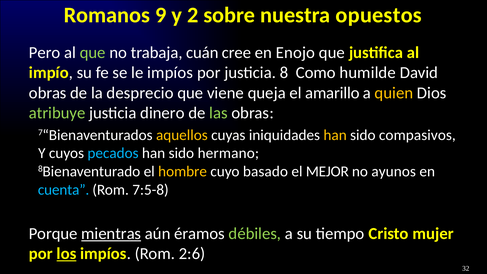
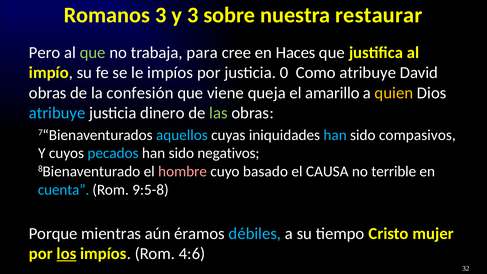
Romanos 9: 9 -> 3
y 2: 2 -> 3
opuestos: opuestos -> restaurar
cuán: cuán -> para
Enojo: Enojo -> Haces
8: 8 -> 0
Como humilde: humilde -> atribuye
desprecio: desprecio -> confesión
atribuye at (57, 113) colour: light green -> light blue
aquellos colour: yellow -> light blue
han at (335, 135) colour: yellow -> light blue
hermano: hermano -> negativos
hombre colour: yellow -> pink
MEJOR: MEJOR -> CAUSA
ayunos: ayunos -> terrible
7:5-8: 7:5-8 -> 9:5-8
mientras underline: present -> none
débiles colour: light green -> light blue
2:6: 2:6 -> 4:6
